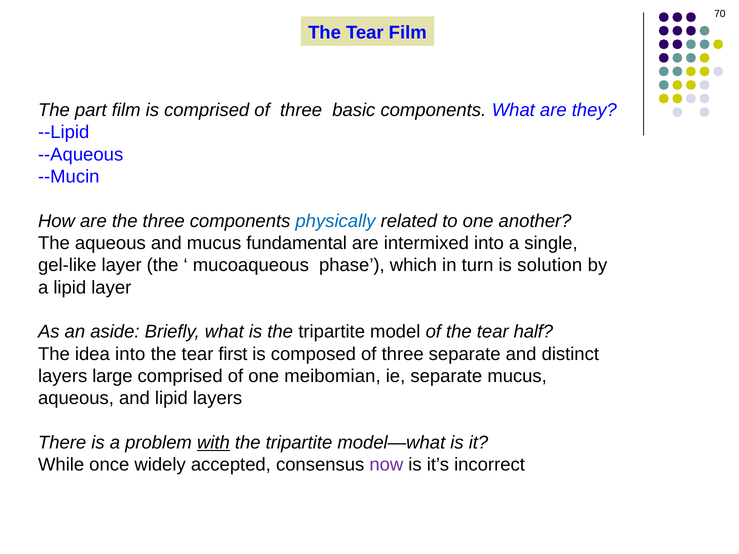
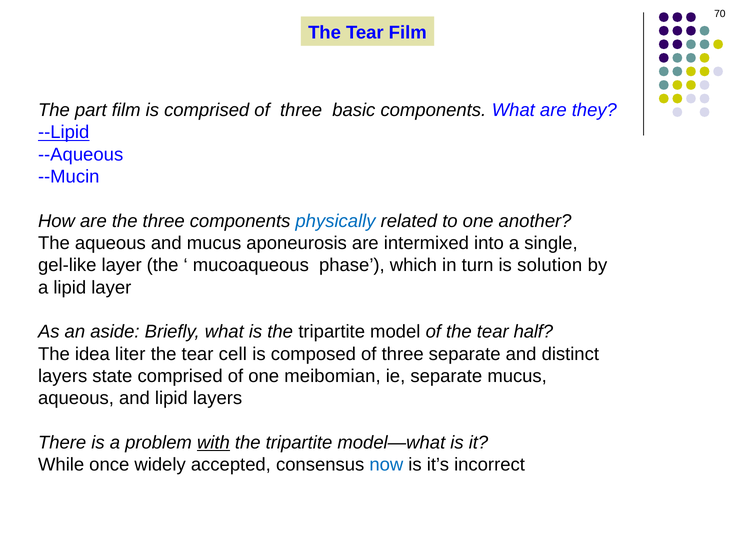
--Lipid underline: none -> present
fundamental: fundamental -> aponeurosis
idea into: into -> liter
first: first -> cell
large: large -> state
now colour: purple -> blue
